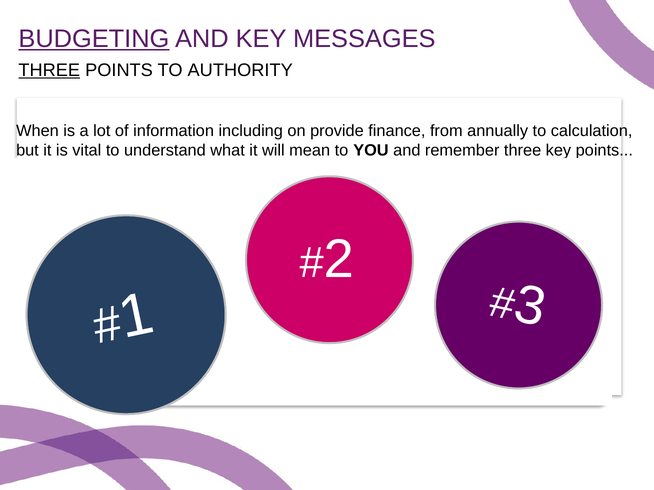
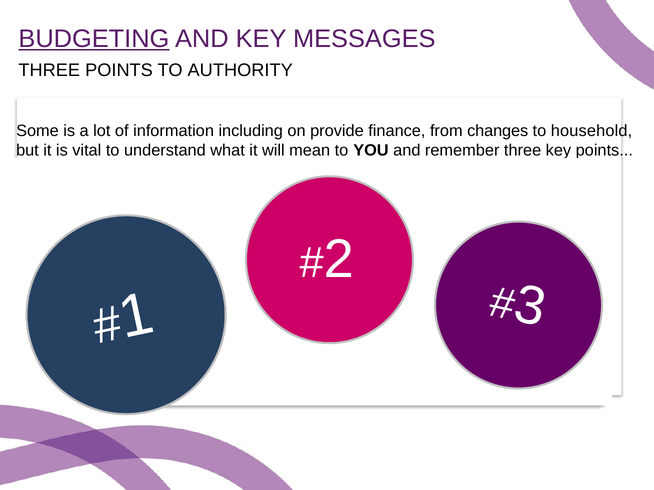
THREE at (49, 70) underline: present -> none
When: When -> Some
annually: annually -> changes
calculation: calculation -> household
